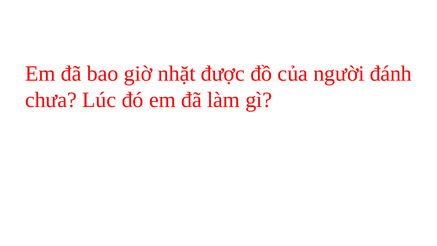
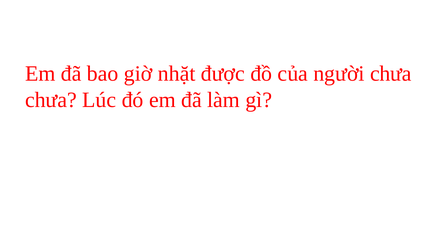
người đánh: đánh -> chưa
